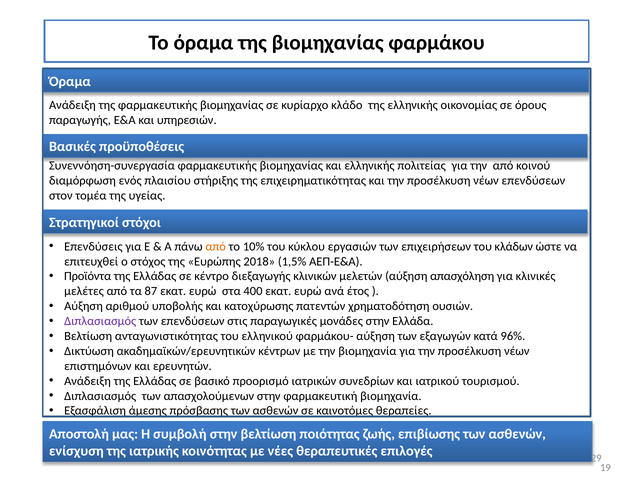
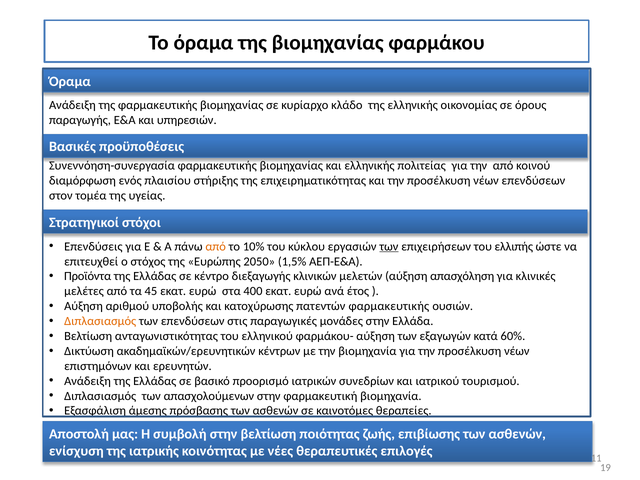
των at (389, 246) underline: none -> present
κλάδων: κλάδων -> ελλιπής
2018: 2018 -> 2050
87: 87 -> 45
πατεντών χρηματοδότηση: χρηματοδότηση -> φαρμακευτικής
Διπλασιασμός at (100, 321) colour: purple -> orange
96%: 96% -> 60%
29: 29 -> 11
